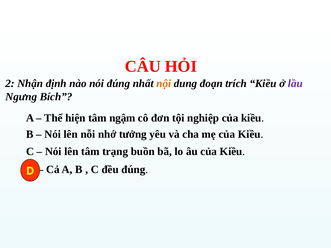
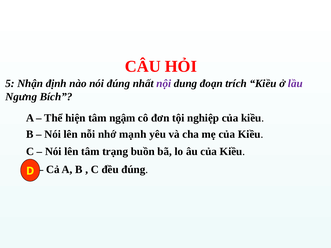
2: 2 -> 5
nội colour: orange -> purple
tưởng: tưởng -> mạnh
